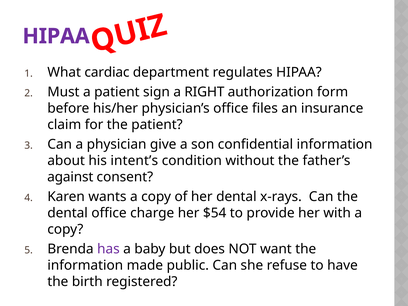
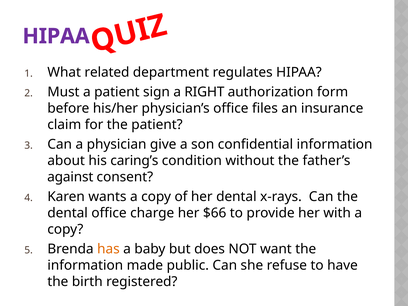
cardiac: cardiac -> related
intent’s: intent’s -> caring’s
$54: $54 -> $66
has colour: purple -> orange
